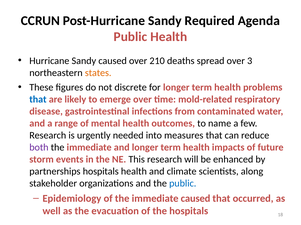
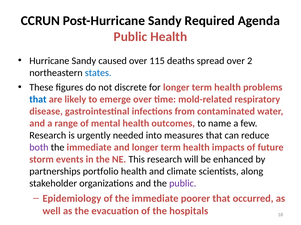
210: 210 -> 115
3: 3 -> 2
states colour: orange -> blue
partnerships hospitals: hospitals -> portfolio
public at (183, 184) colour: blue -> purple
immediate caused: caused -> poorer
